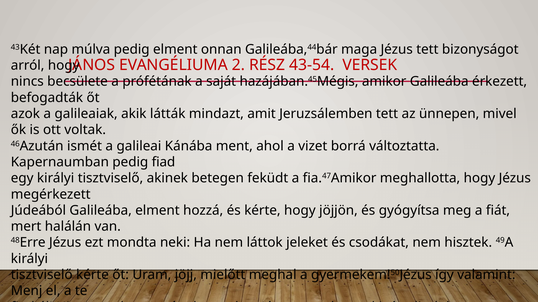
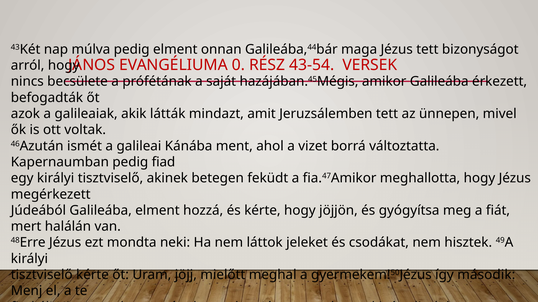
2: 2 -> 0
valamint: valamint -> második
